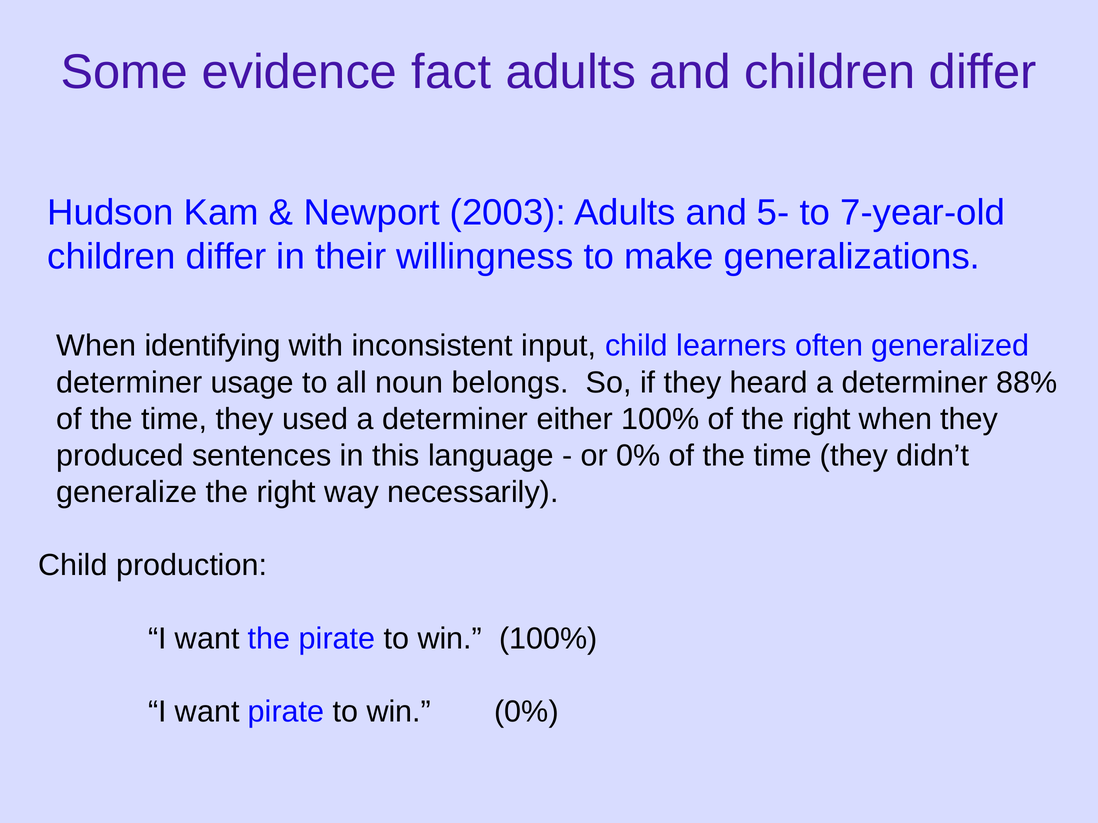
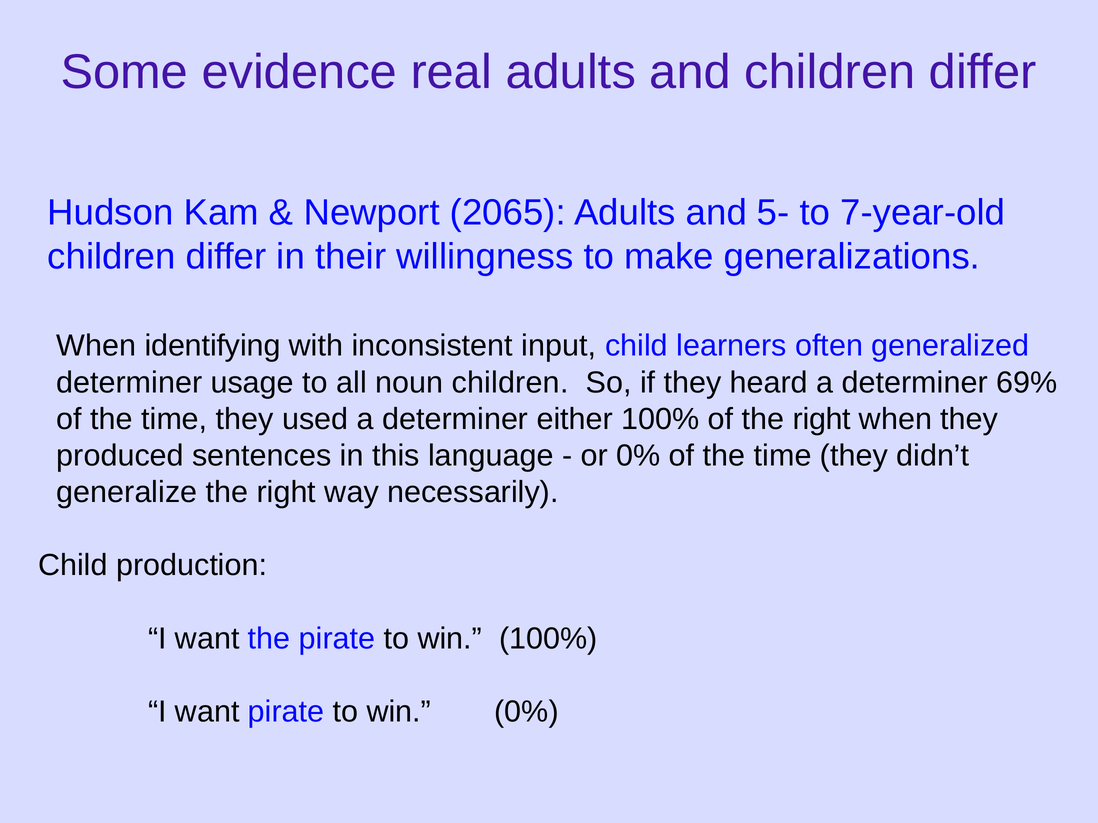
fact: fact -> real
2003: 2003 -> 2065
noun belongs: belongs -> children
88%: 88% -> 69%
